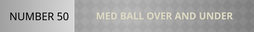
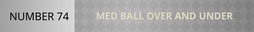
50: 50 -> 74
